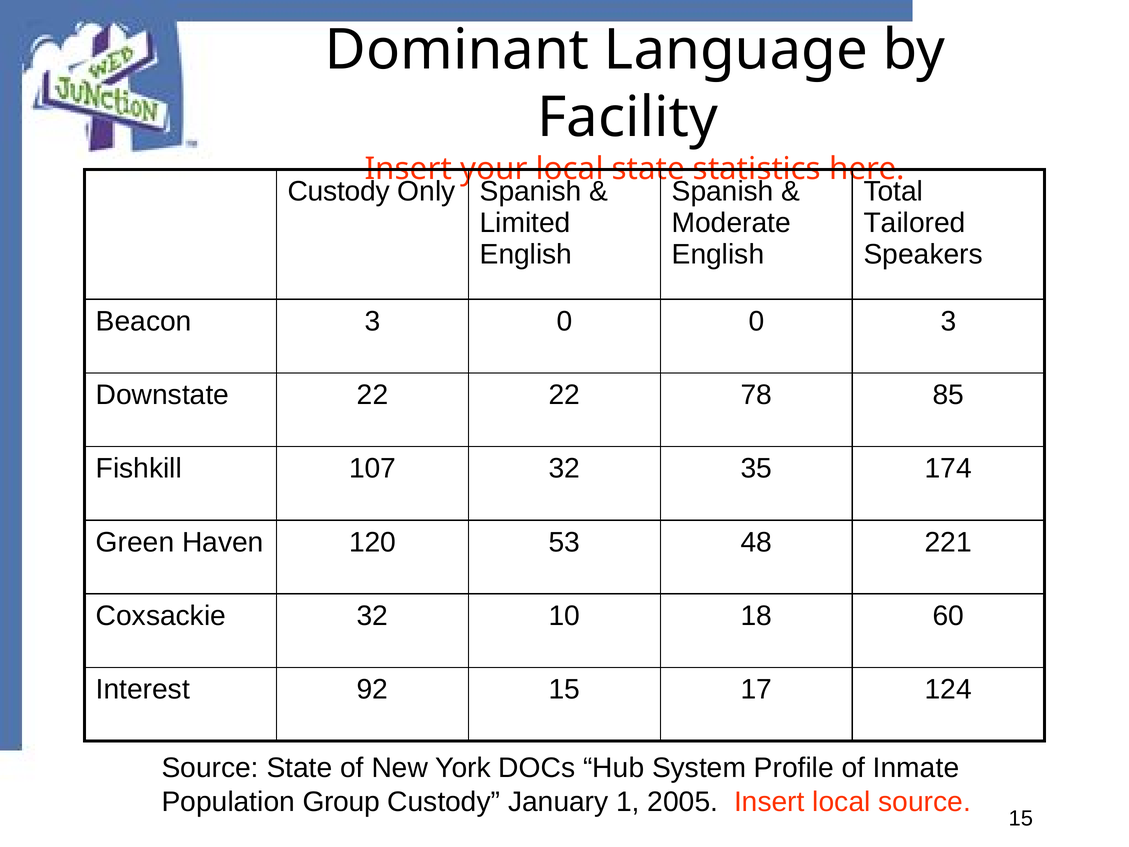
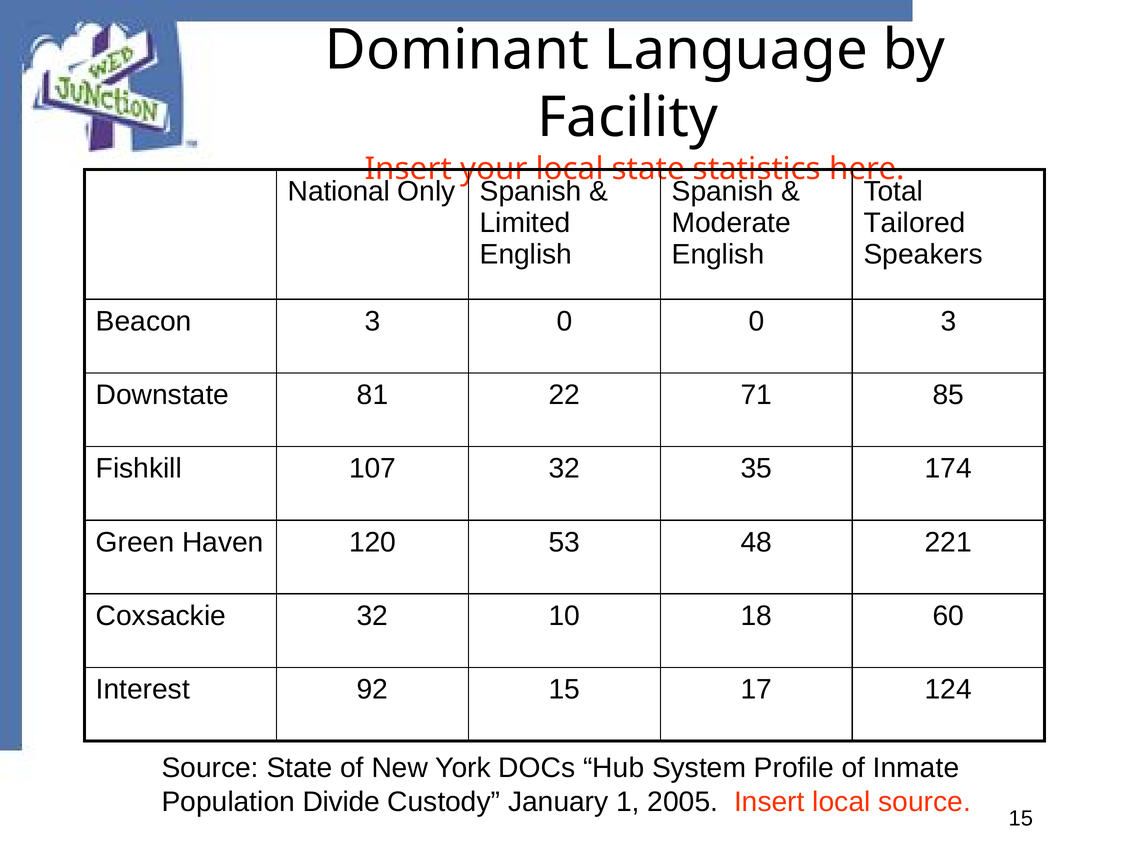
Custody at (339, 191): Custody -> National
Downstate 22: 22 -> 81
78: 78 -> 71
Group: Group -> Divide
